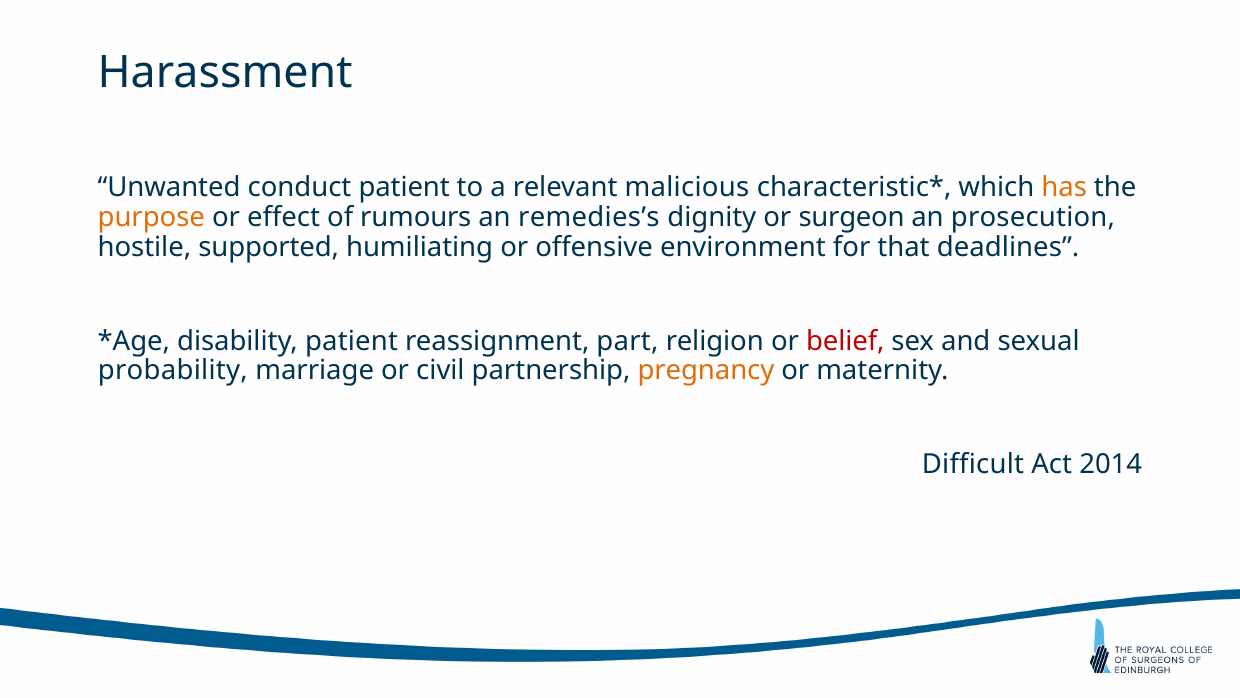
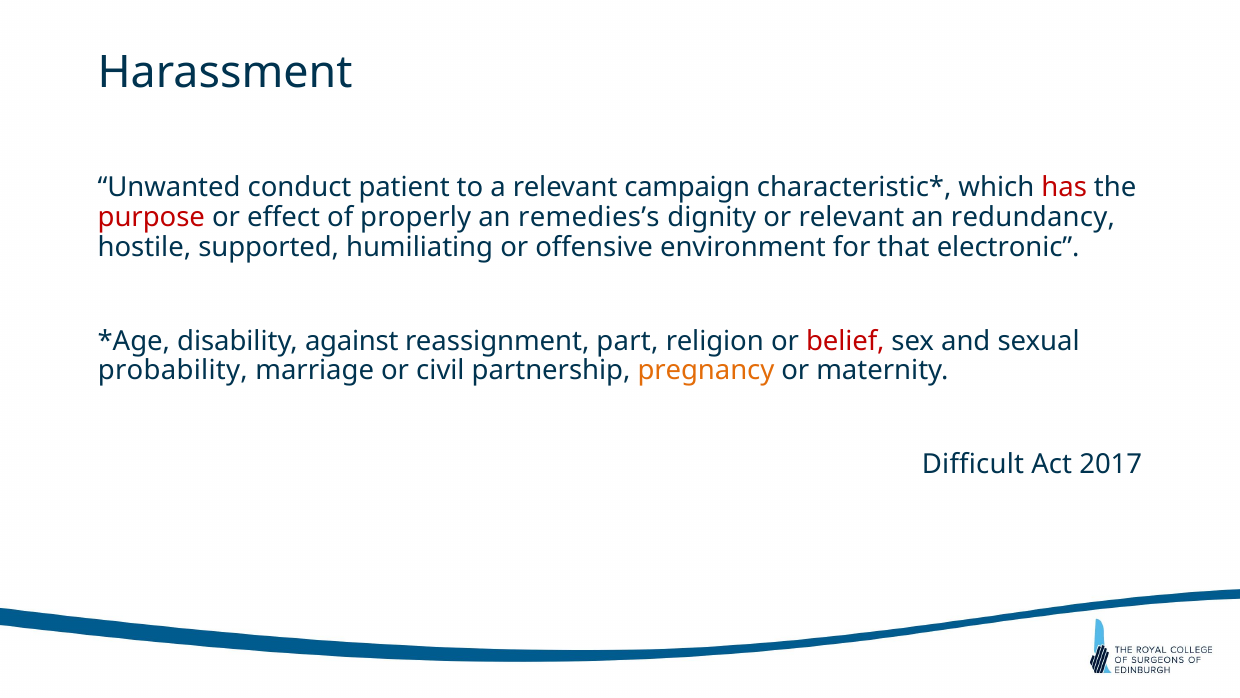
malicious: malicious -> campaign
has colour: orange -> red
purpose colour: orange -> red
rumours: rumours -> properly
or surgeon: surgeon -> relevant
prosecution: prosecution -> redundancy
deadlines: deadlines -> electronic
disability patient: patient -> against
2014: 2014 -> 2017
